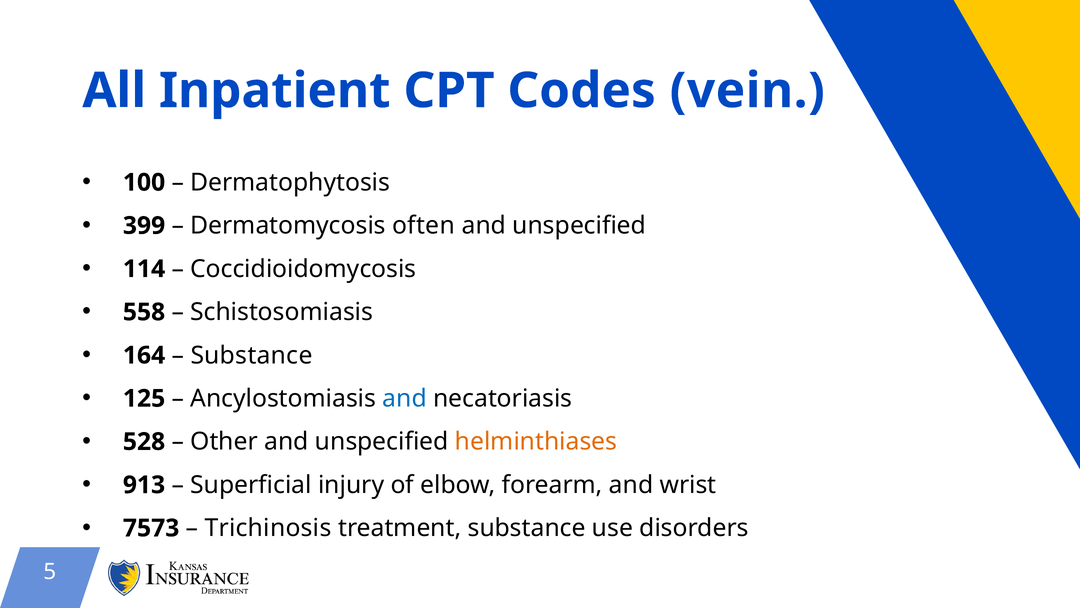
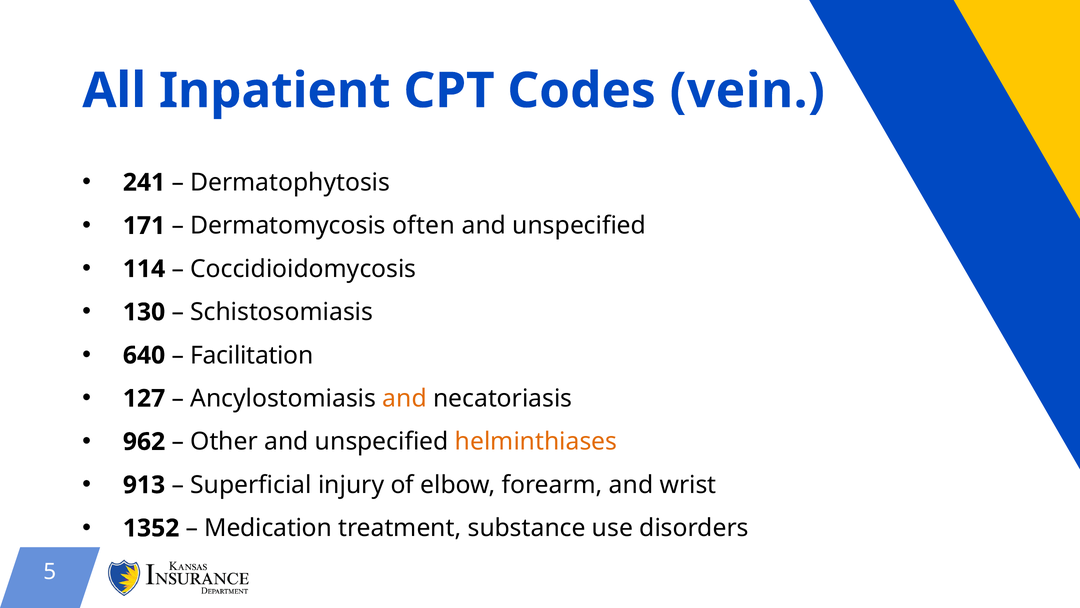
100: 100 -> 241
399: 399 -> 171
558: 558 -> 130
164: 164 -> 640
Substance at (252, 355): Substance -> Facilitation
125: 125 -> 127
and at (405, 398) colour: blue -> orange
528: 528 -> 962
7573: 7573 -> 1352
Trichinosis: Trichinosis -> Medication
